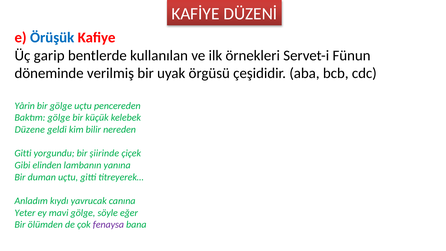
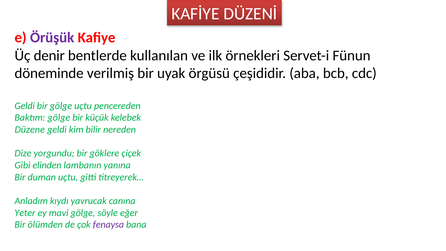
Örüşük colour: blue -> purple
garip: garip -> denir
Yârin at (25, 106): Yârin -> Geldi
Gitti at (23, 153): Gitti -> Dize
şiirinde: şiirinde -> göklere
